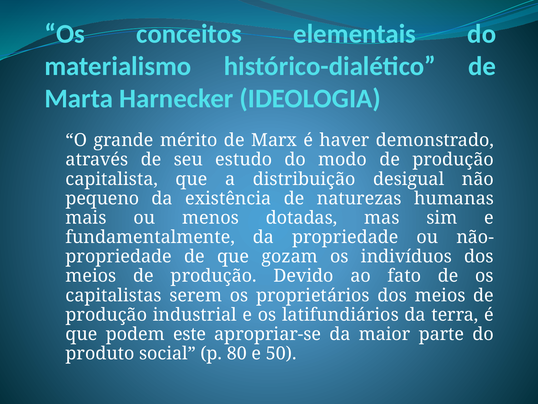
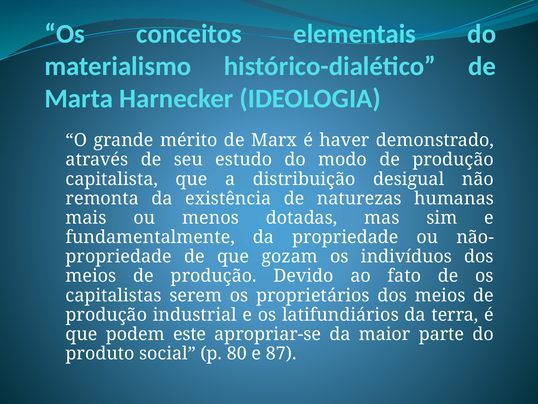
pequeno: pequeno -> remonta
50: 50 -> 87
